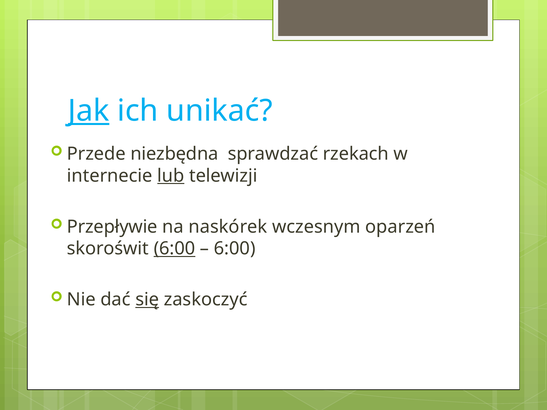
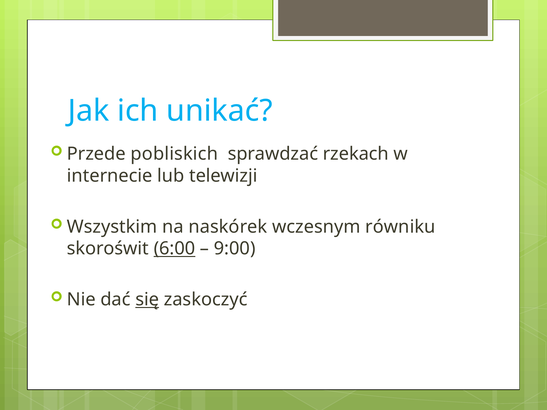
Jak underline: present -> none
niezbędna: niezbędna -> pobliskich
lub underline: present -> none
Przepływie: Przepływie -> Wszystkim
oparzeń: oparzeń -> równiku
6:00 at (235, 249): 6:00 -> 9:00
